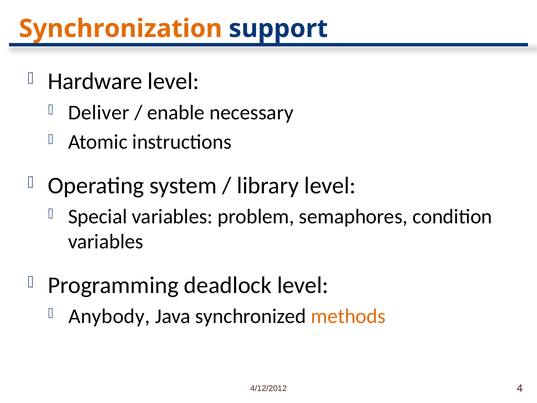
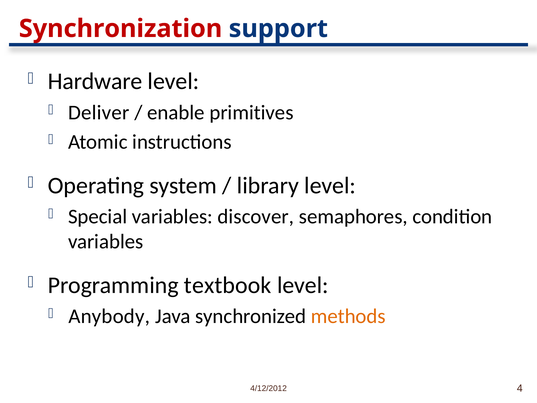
Synchronization colour: orange -> red
necessary: necessary -> primitives
problem: problem -> discover
deadlock: deadlock -> textbook
